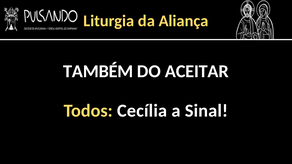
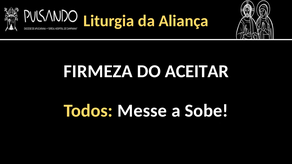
TAMBÉM: TAMBÉM -> FIRMEZA
Cecília: Cecília -> Messe
Sinal: Sinal -> Sobe
